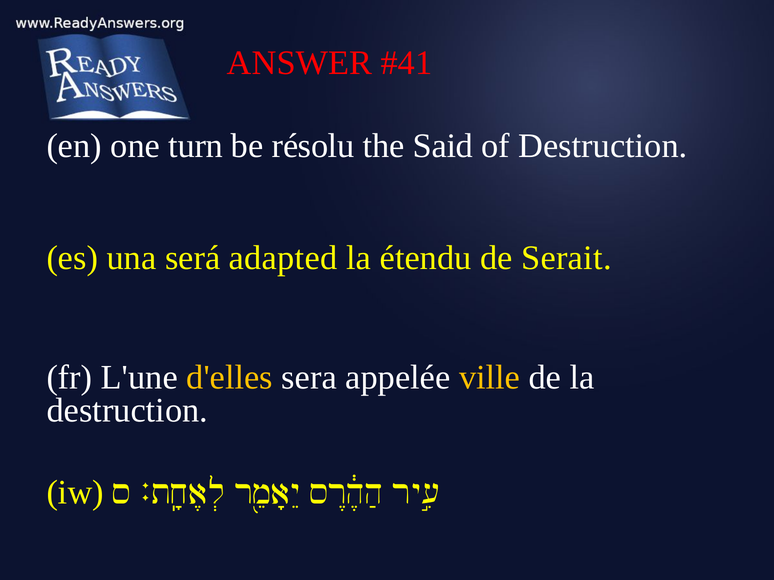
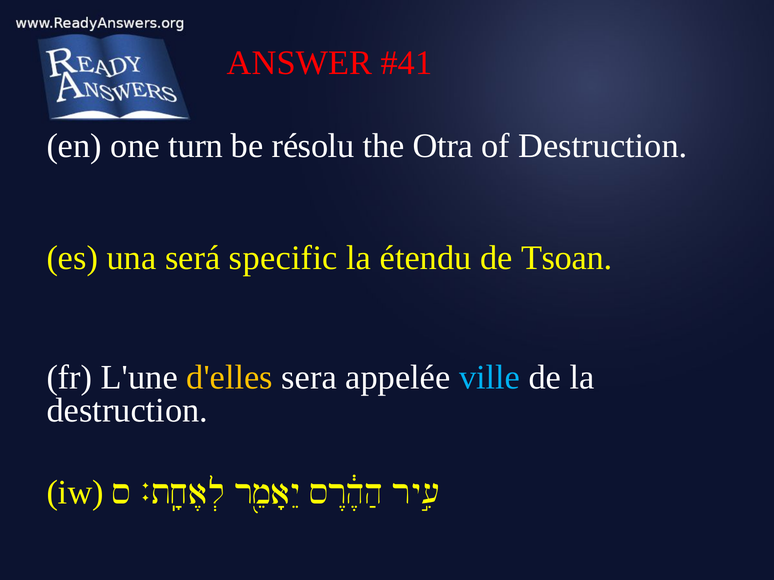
Said: Said -> Otra
adapted: adapted -> specific
Serait: Serait -> Tsoan
ville colour: yellow -> light blue
